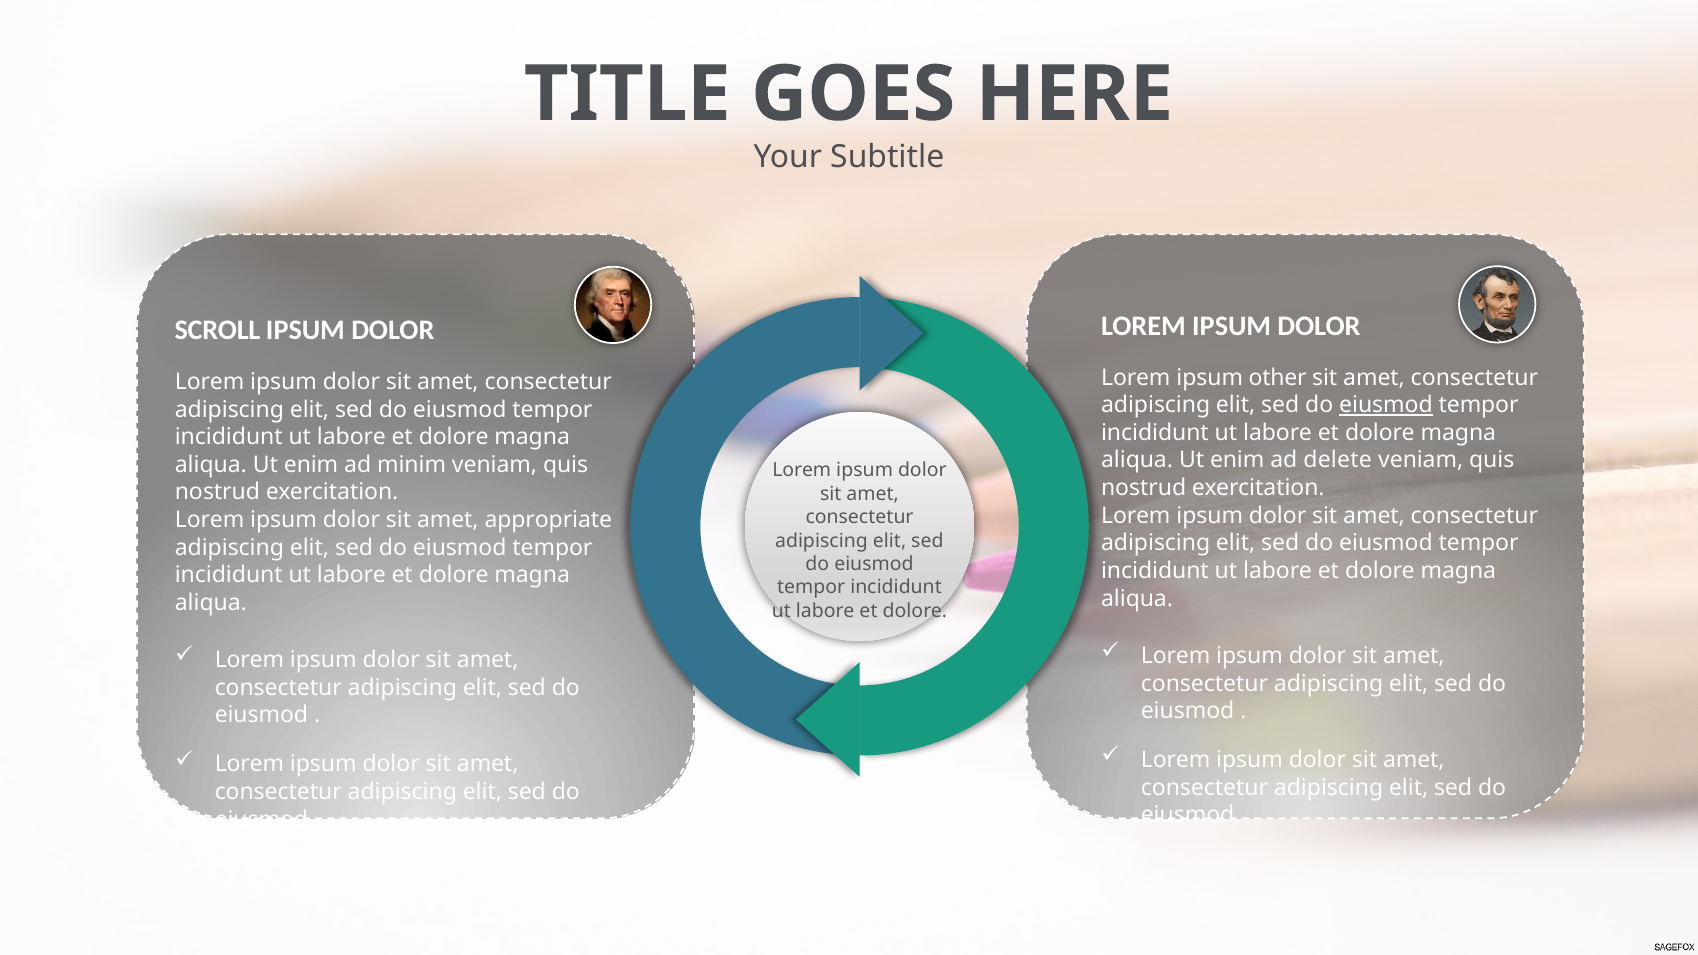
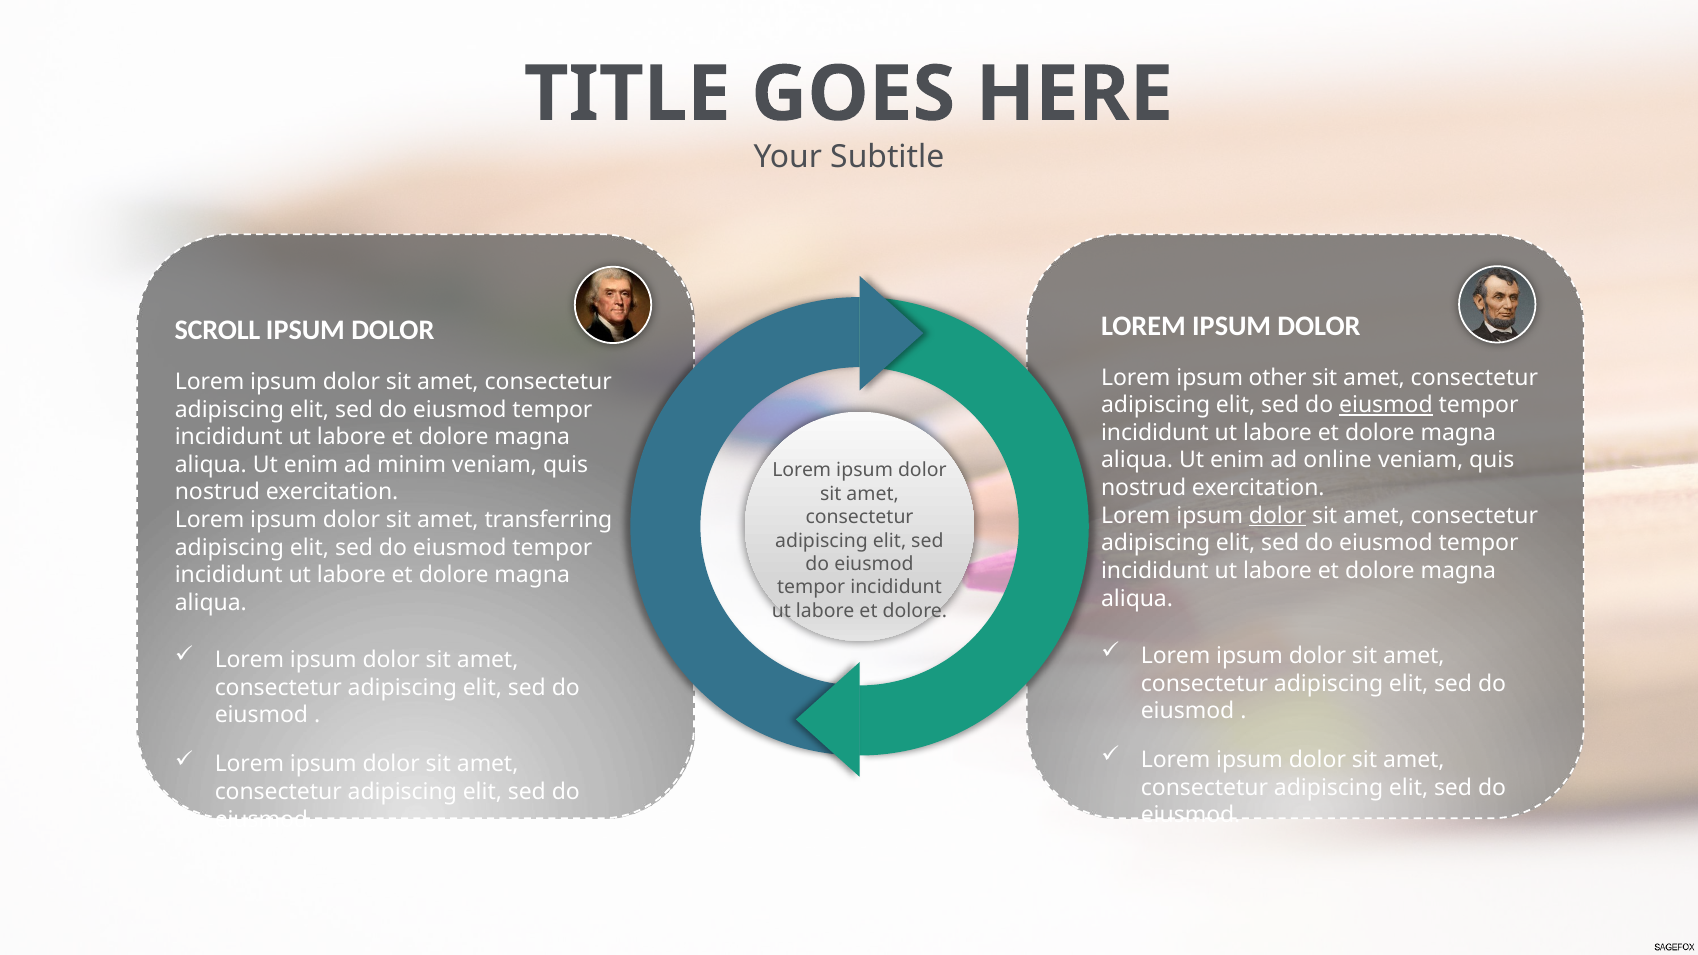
delete: delete -> online
dolor at (1278, 516) underline: none -> present
appropriate: appropriate -> transferring
